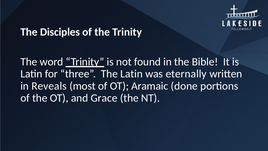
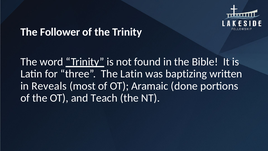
Disciples: Disciples -> Follower
eternally: eternally -> baptizing
Grace: Grace -> Teach
